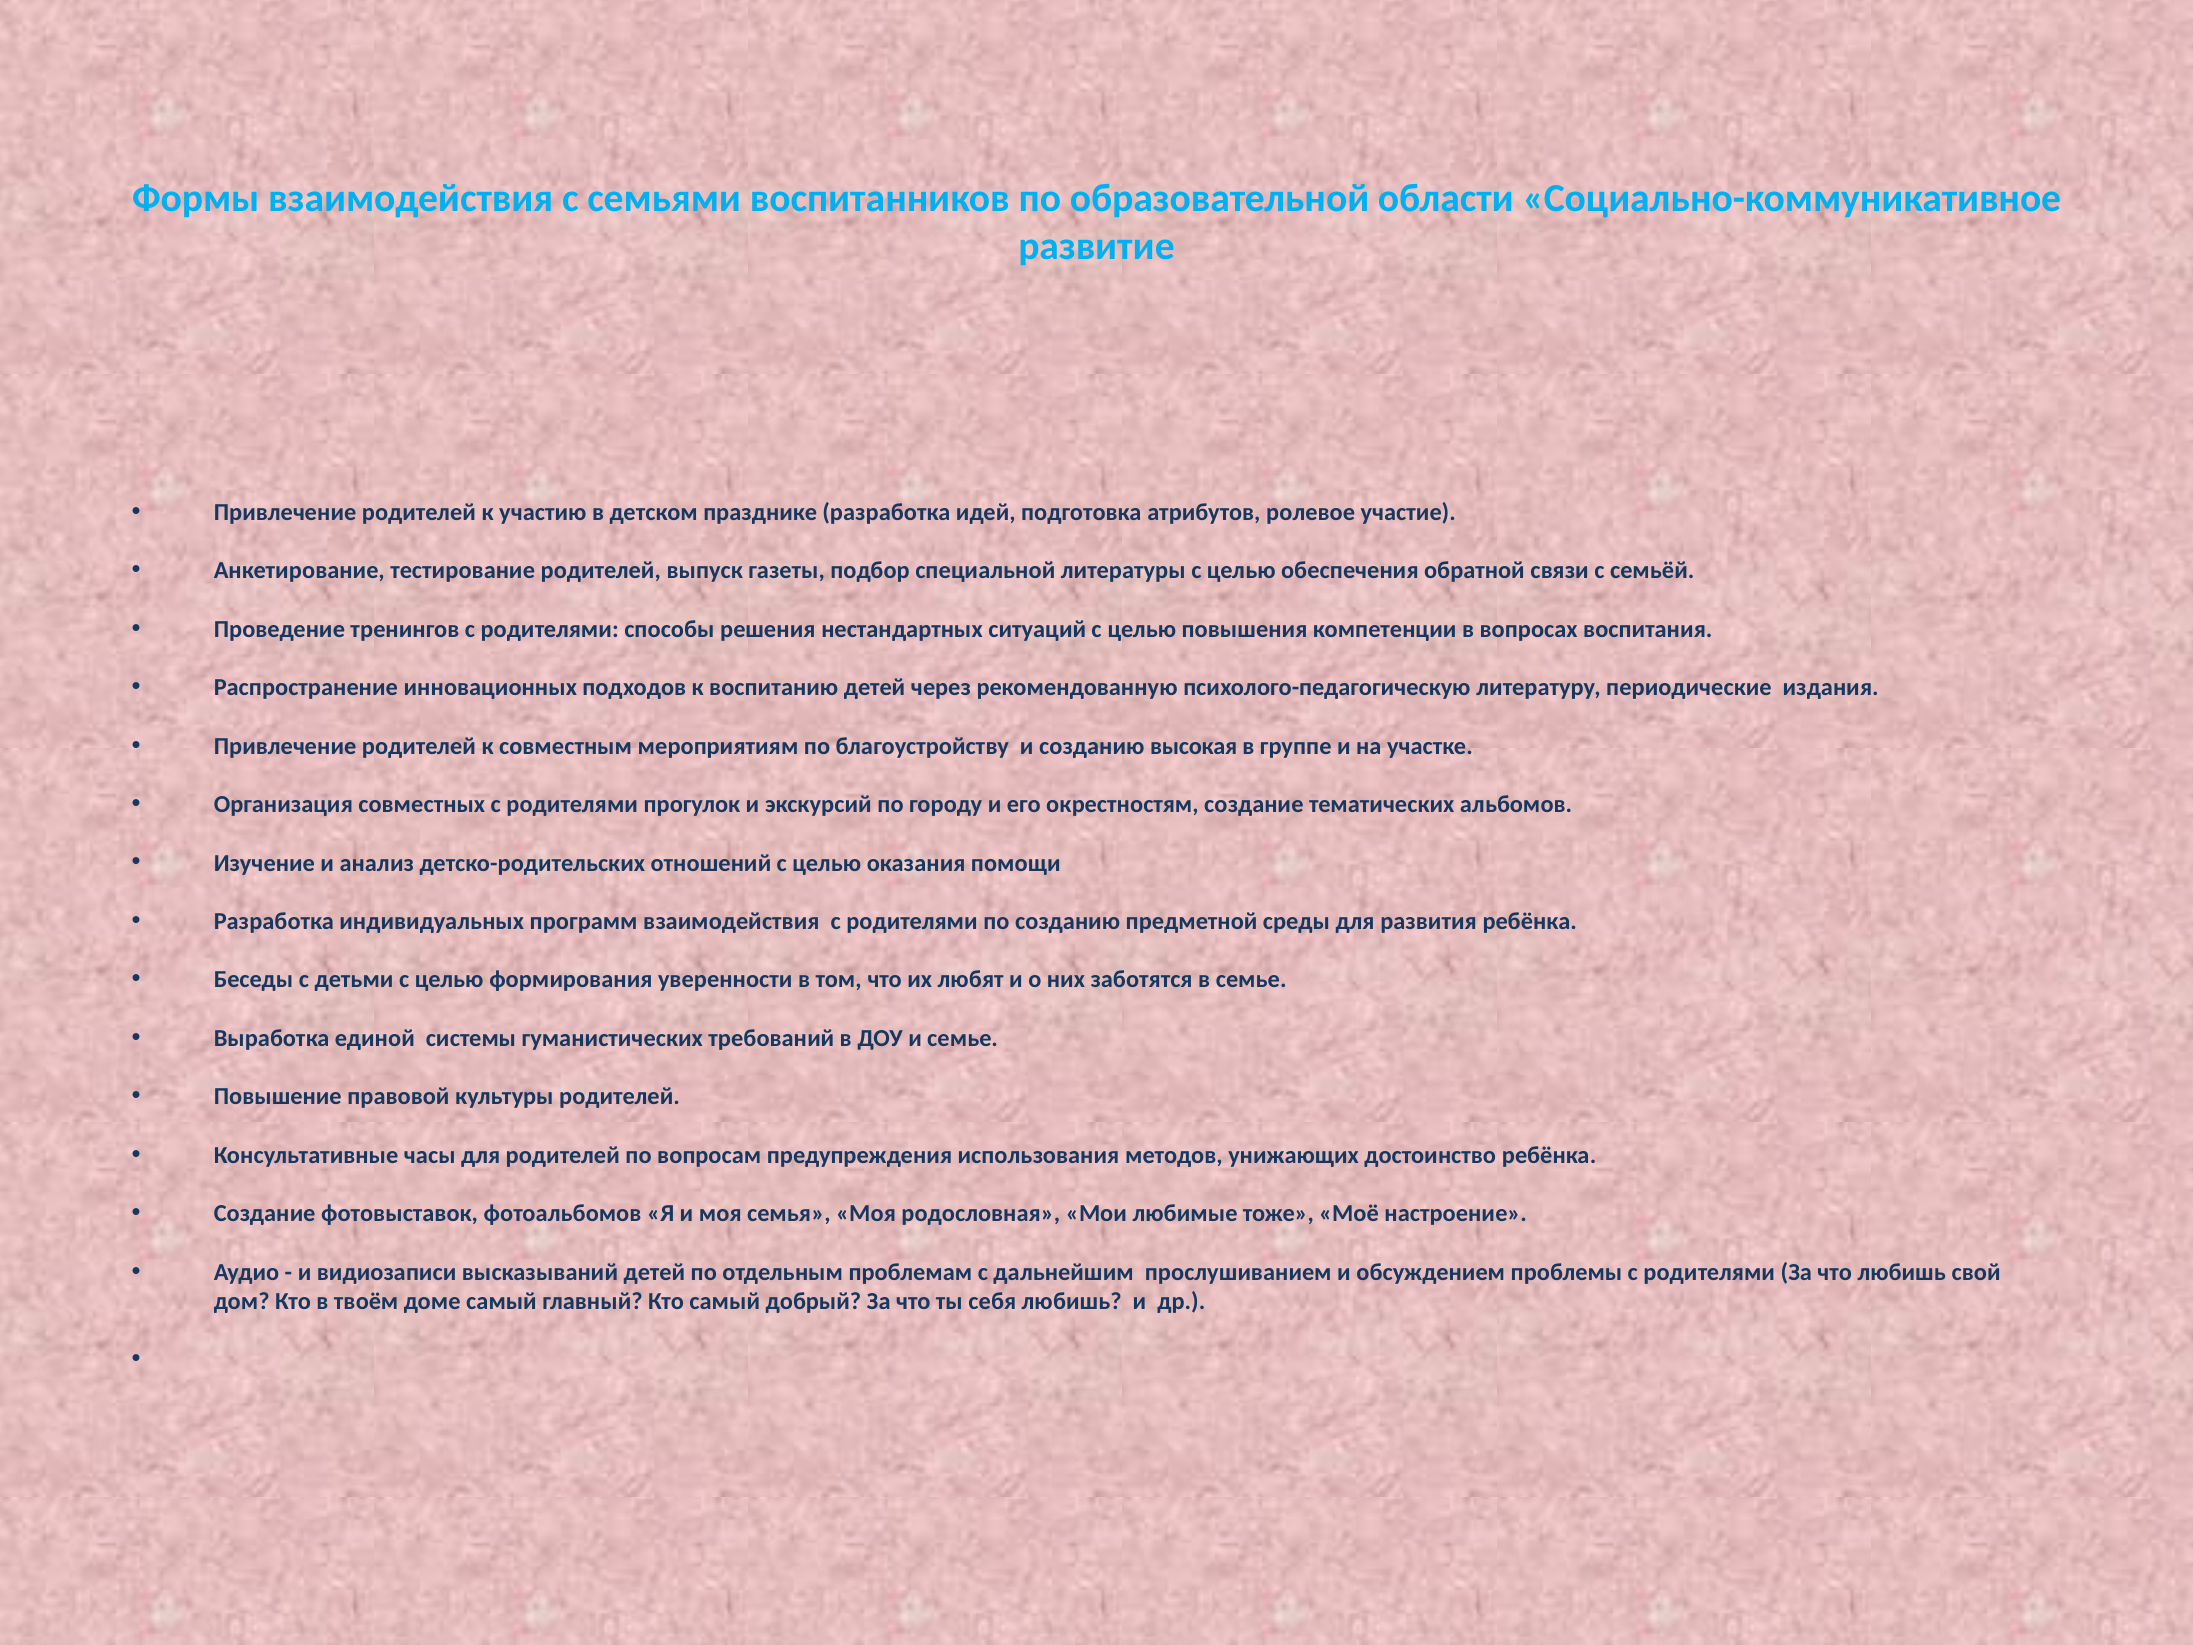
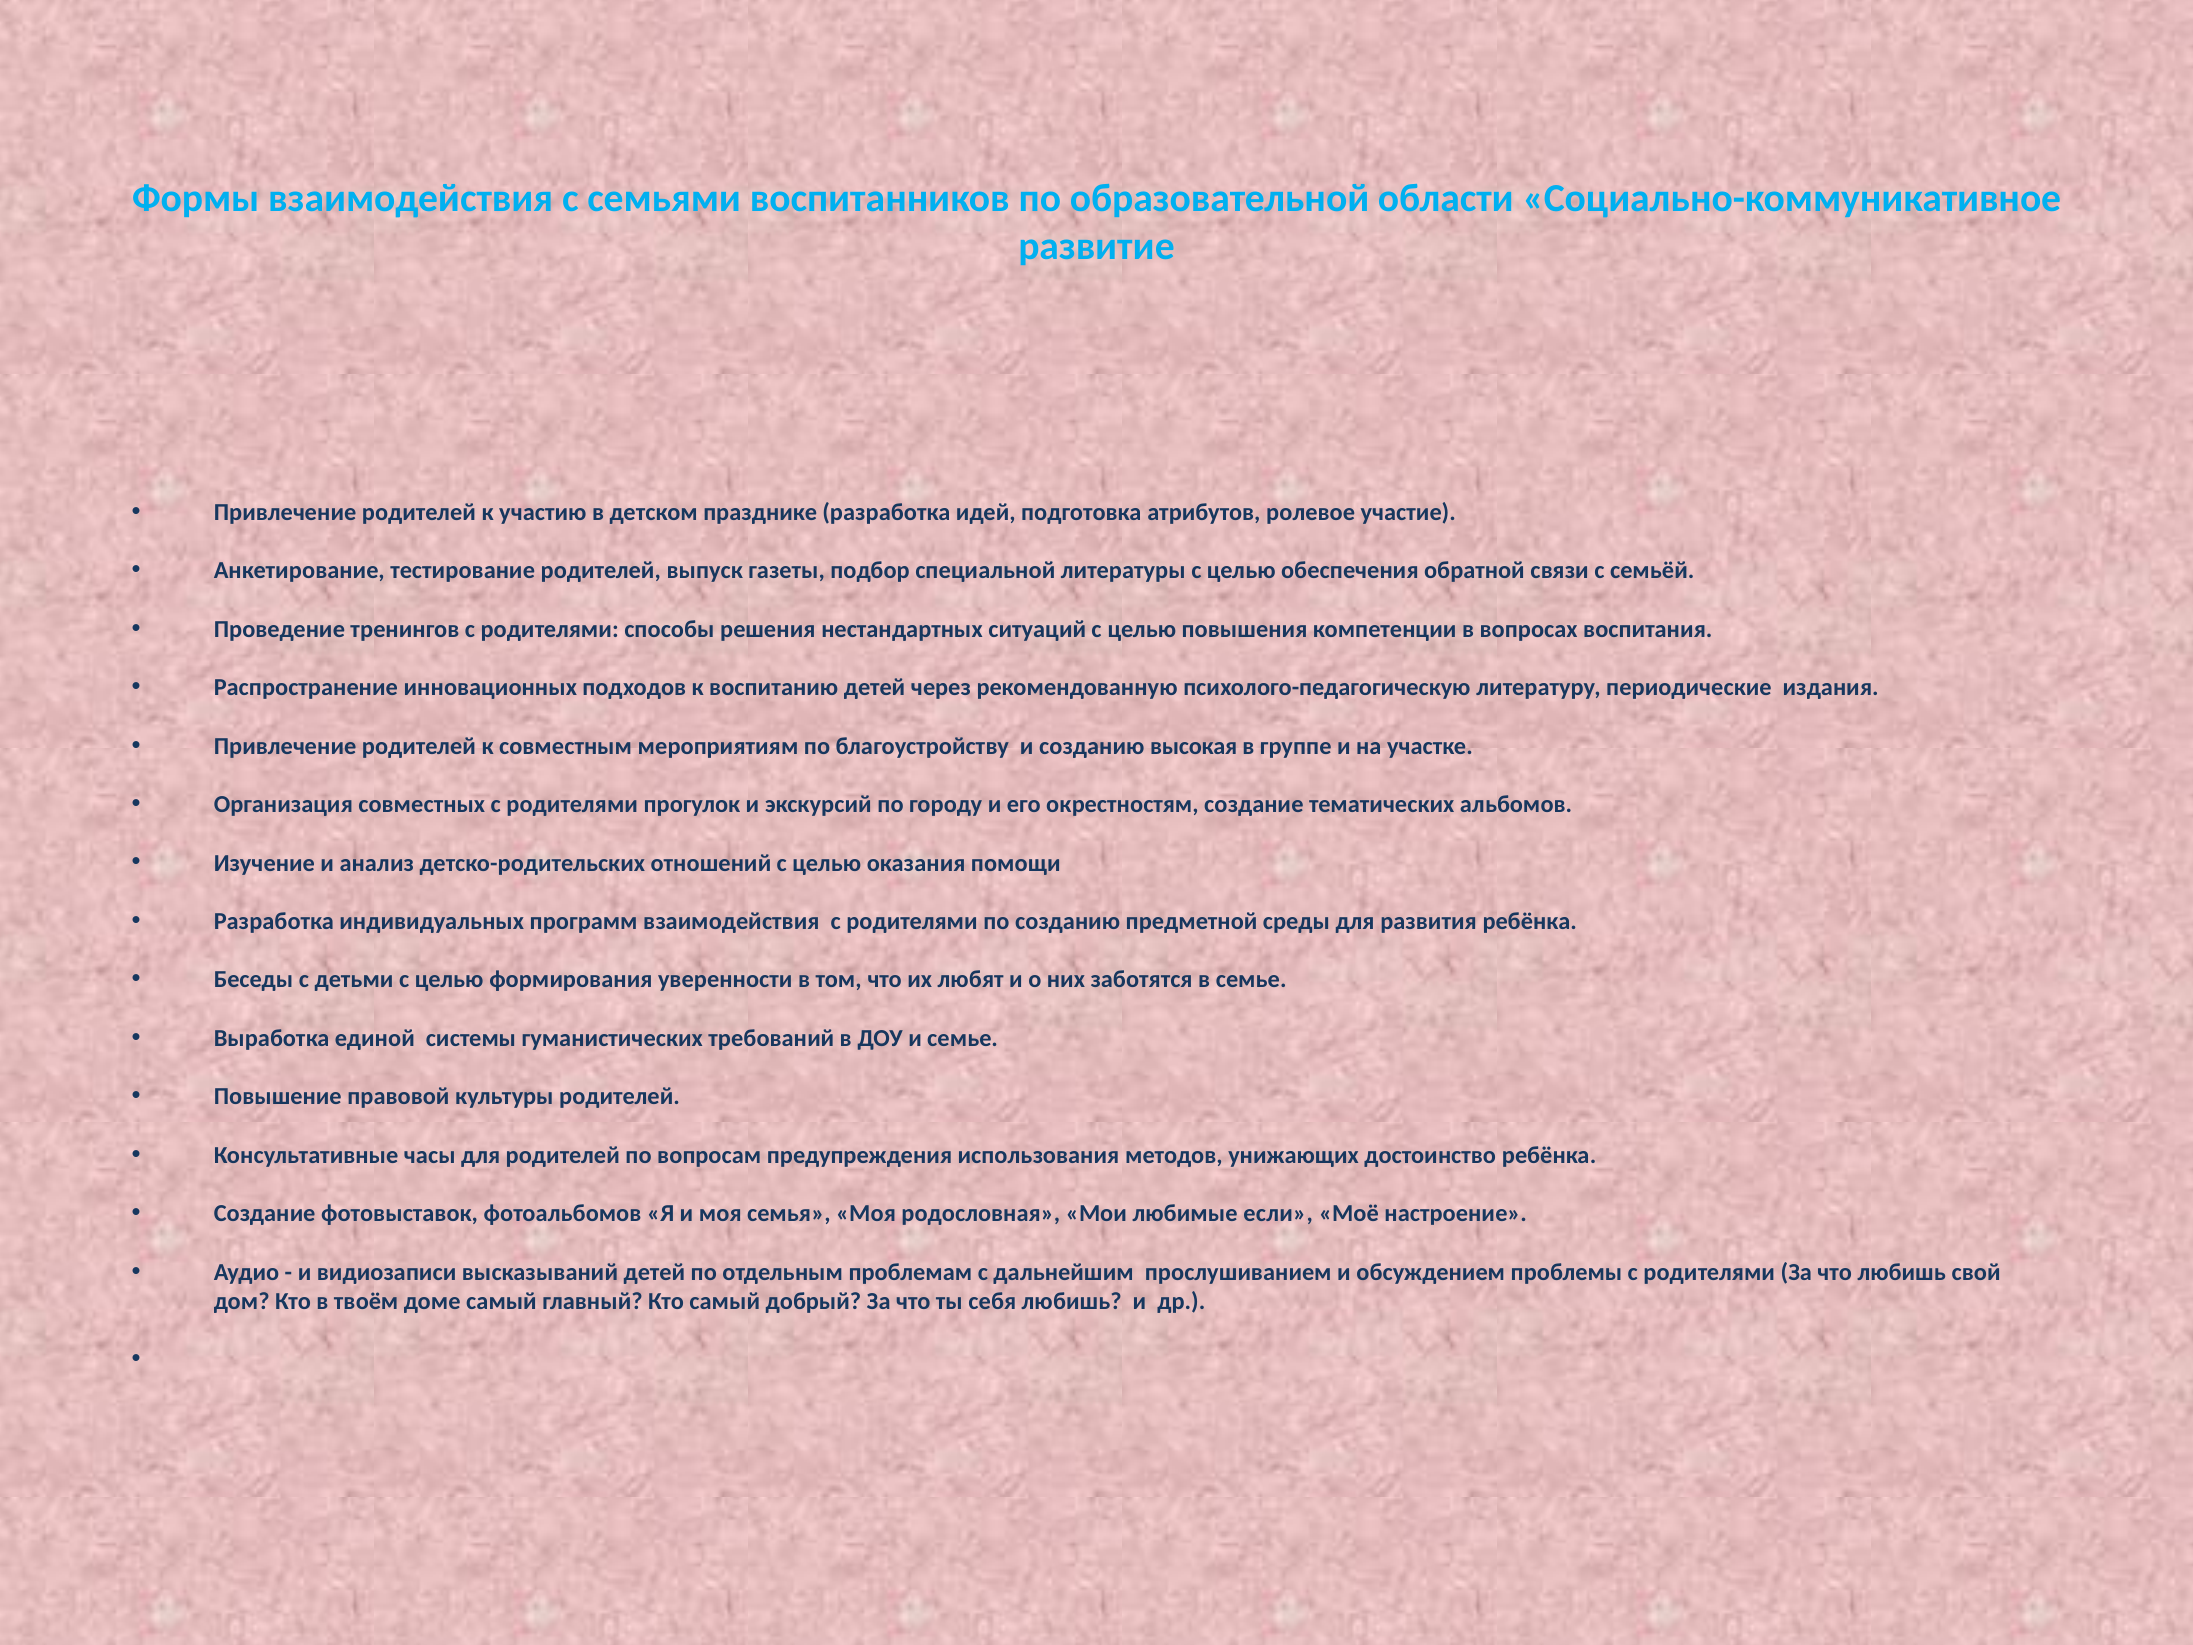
тоже: тоже -> если
